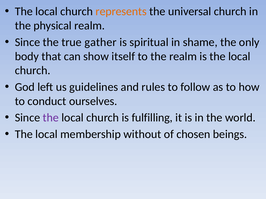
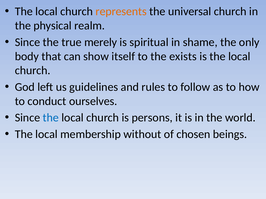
gather: gather -> merely
the realm: realm -> exists
the at (51, 118) colour: purple -> blue
fulfilling: fulfilling -> persons
